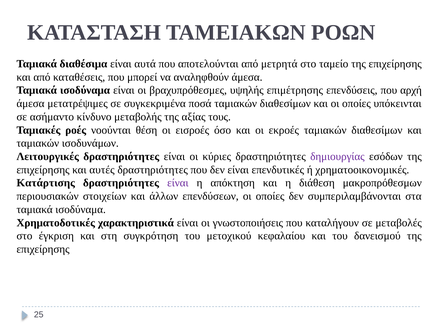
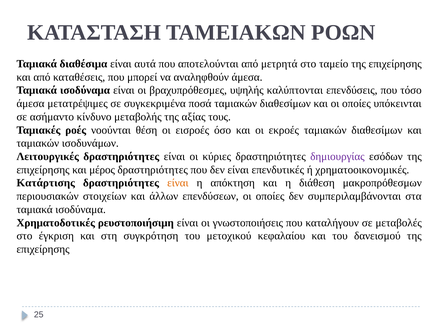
επιμέτρησης: επιμέτρησης -> καλύπτονται
αρχή: αρχή -> τόσο
αυτές: αυτές -> μέρος
είναι at (178, 183) colour: purple -> orange
χαρακτηριστικά: χαρακτηριστικά -> ρευστοποιήσιμη
